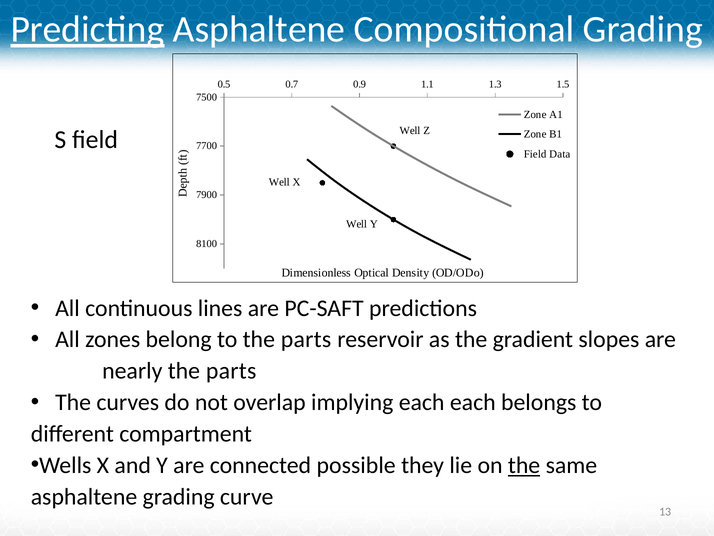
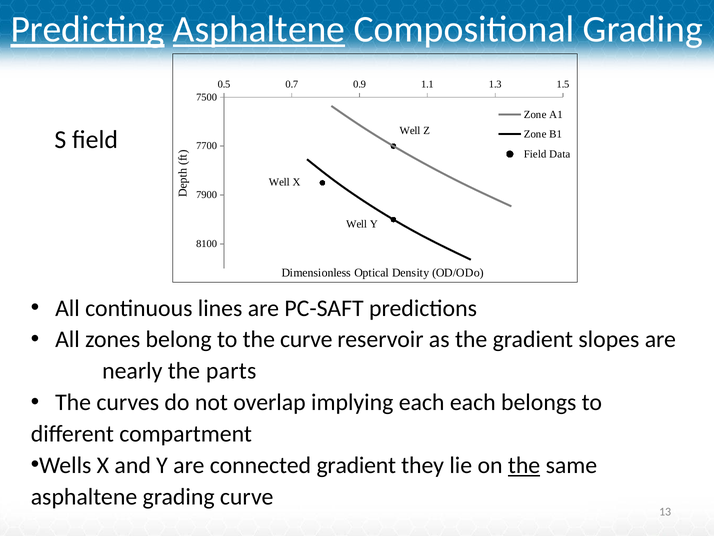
Asphaltene at (259, 29) underline: none -> present
to the parts: parts -> curve
connected possible: possible -> gradient
